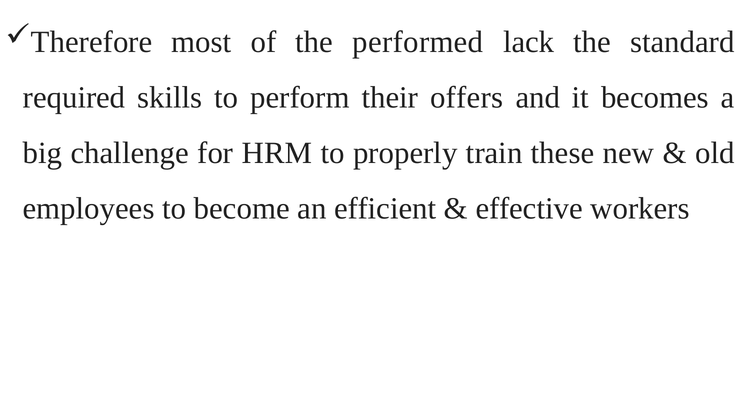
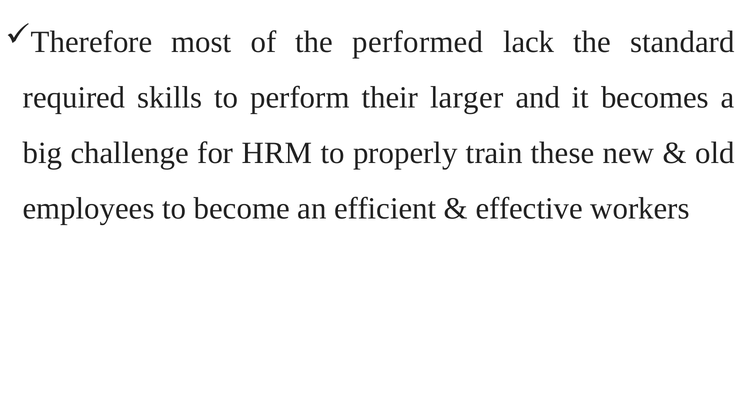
offers: offers -> larger
